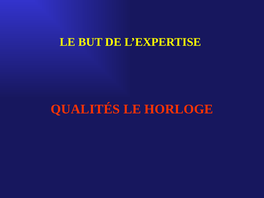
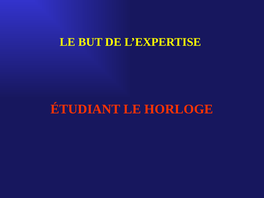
QUALITÉS: QUALITÉS -> ÉTUDIANT
